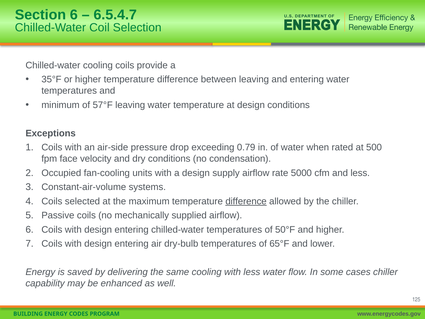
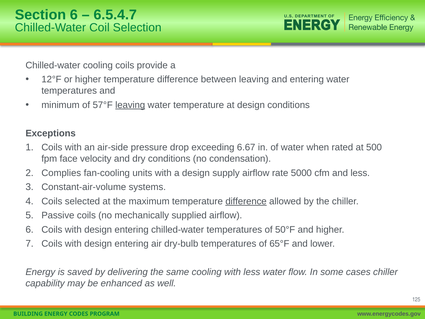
35°F: 35°F -> 12°F
leaving at (130, 105) underline: none -> present
0.79: 0.79 -> 6.67
Occupied: Occupied -> Complies
